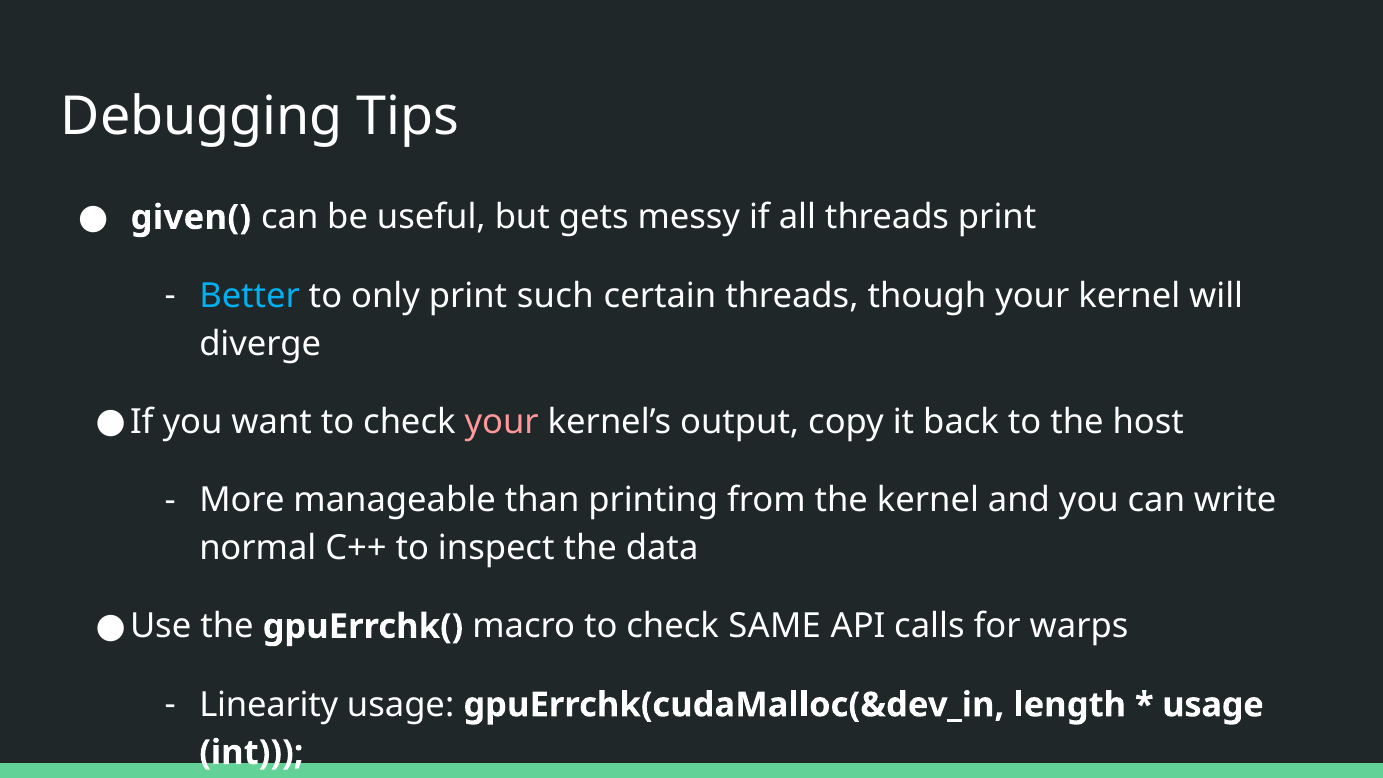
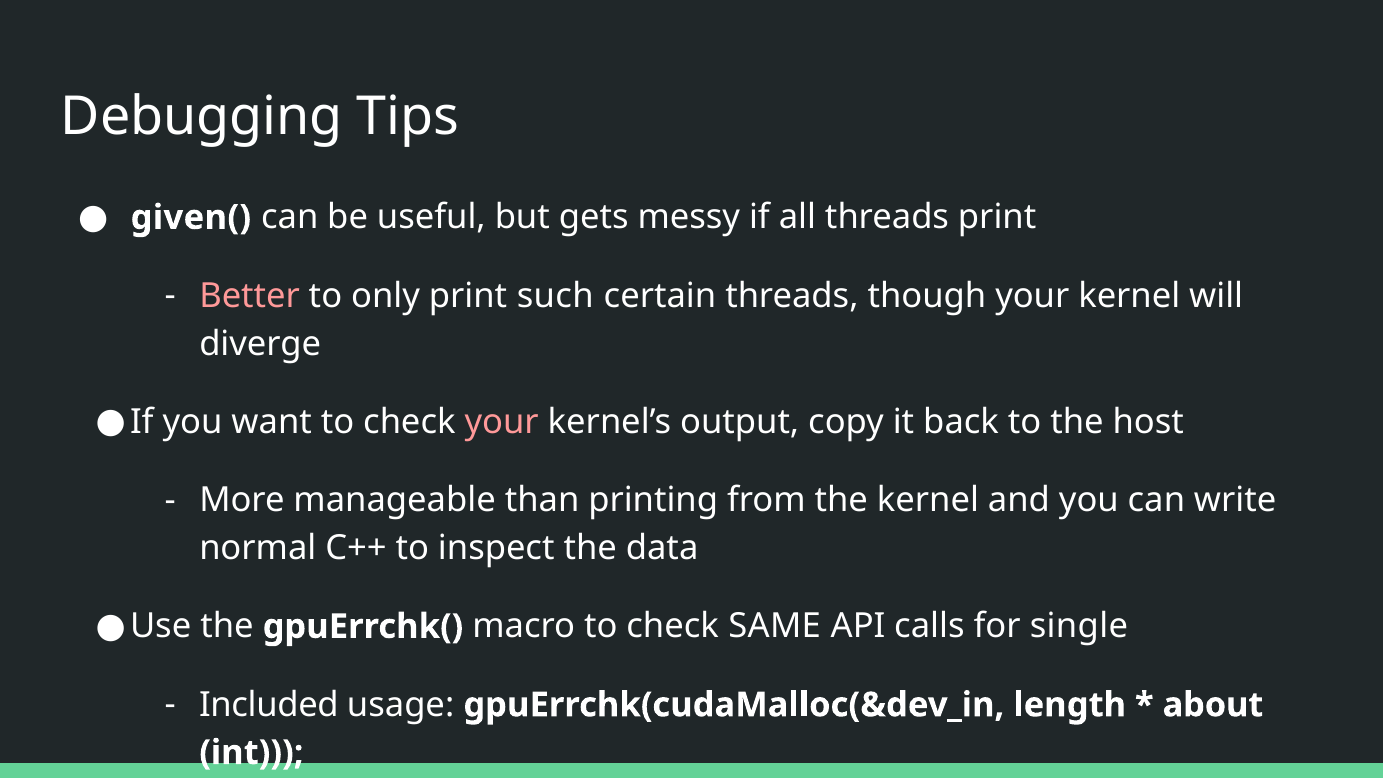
Better colour: light blue -> pink
warps: warps -> single
Linearity: Linearity -> Included
usage at (1213, 705): usage -> about
